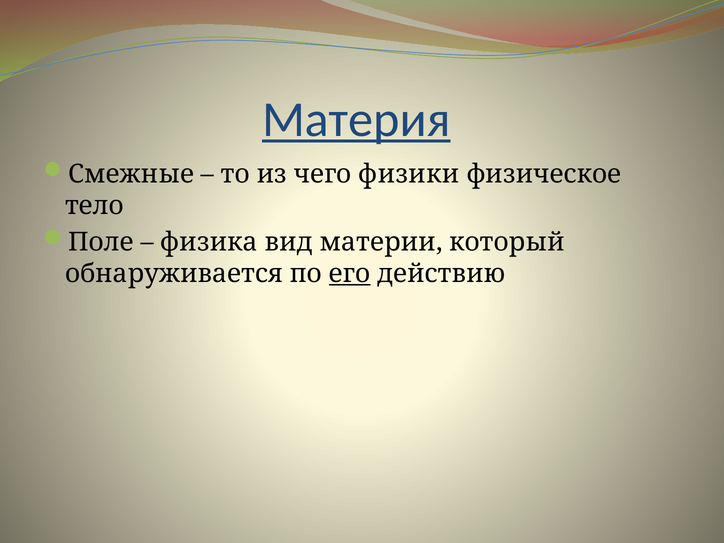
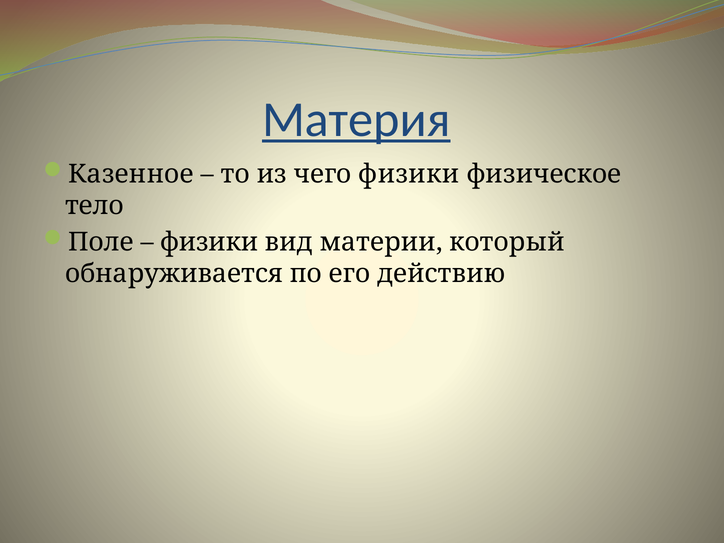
Смежные: Смежные -> Казенное
физика at (209, 242): физика -> физики
его underline: present -> none
